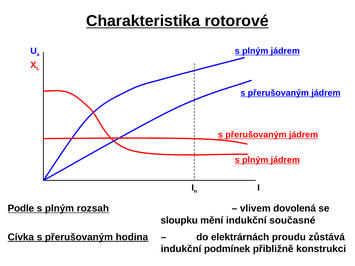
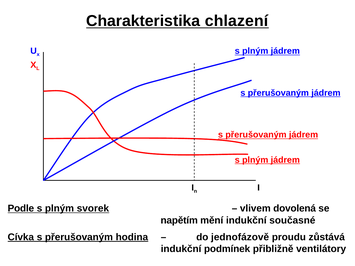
rotorové: rotorové -> chlazení
rozsah: rozsah -> svorek
sloupku: sloupku -> napětím
elektrárnách: elektrárnách -> jednofázově
konstrukci: konstrukci -> ventilátory
